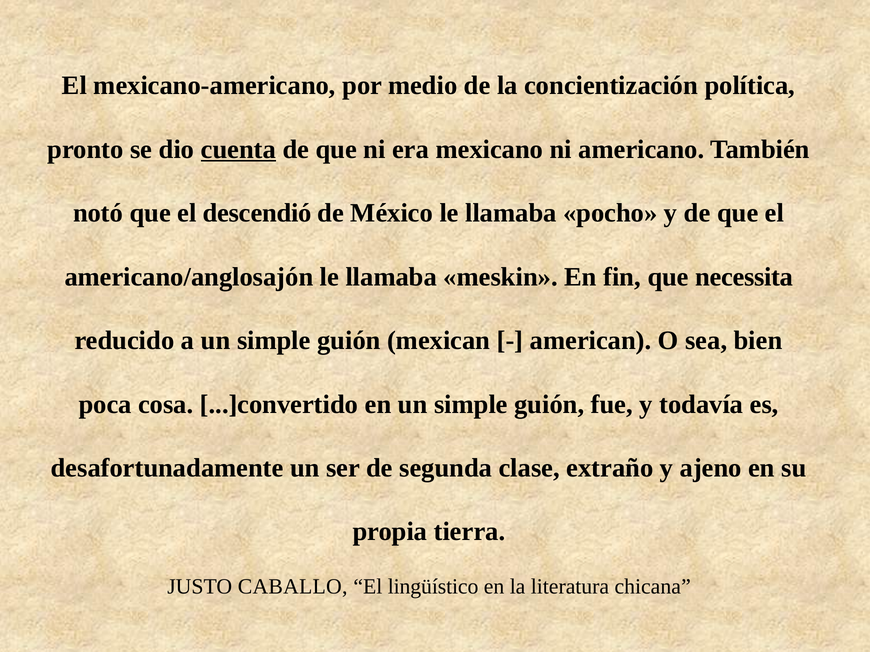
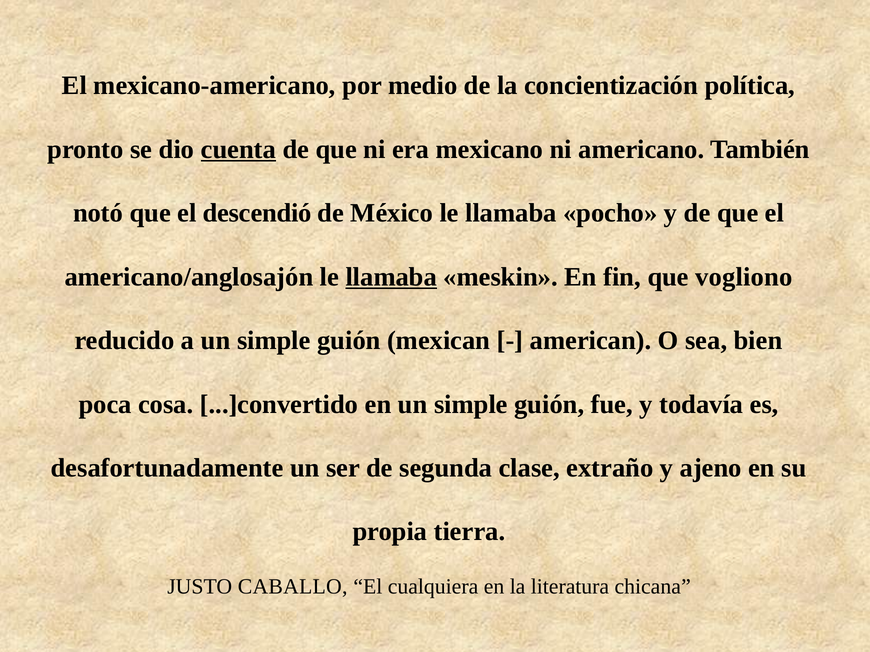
llamaba at (391, 277) underline: none -> present
necessita: necessita -> vogliono
lingüístico: lingüístico -> cualquiera
